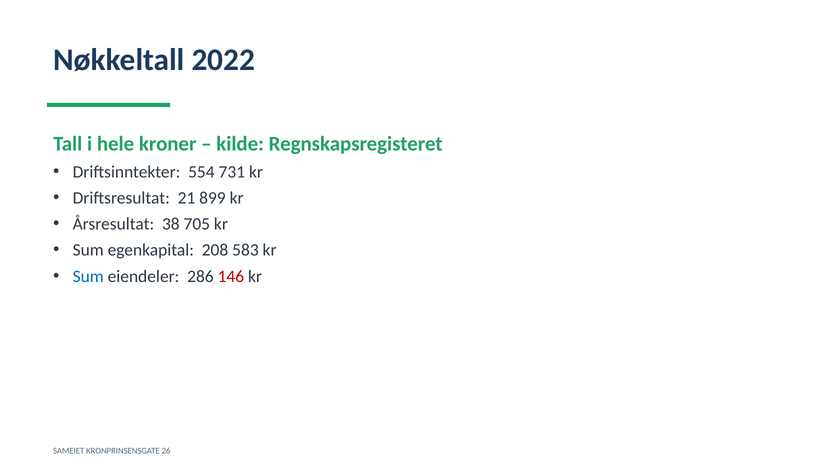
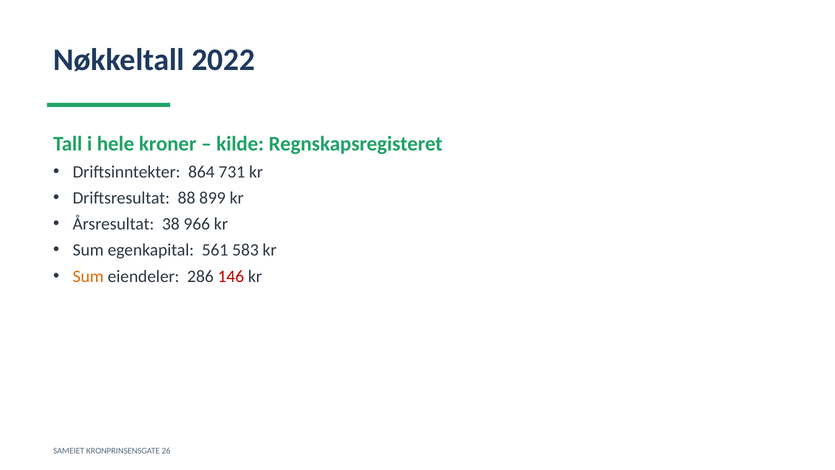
554: 554 -> 864
21: 21 -> 88
705: 705 -> 966
208: 208 -> 561
Sum at (88, 276) colour: blue -> orange
